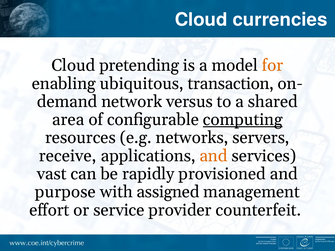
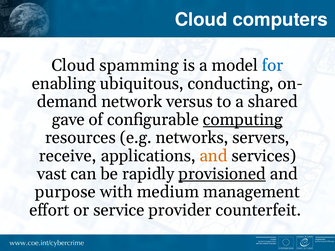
currencies: currencies -> computers
pretending: pretending -> spamming
for colour: orange -> blue
transaction: transaction -> conducting
area: area -> gave
provisioned underline: none -> present
assigned: assigned -> medium
